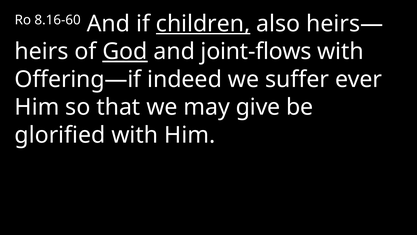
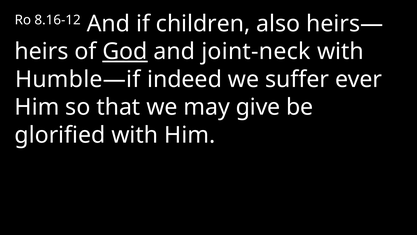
8.16-60: 8.16-60 -> 8.16-12
children underline: present -> none
joint-flows: joint-flows -> joint-neck
Offering—if: Offering—if -> Humble—if
